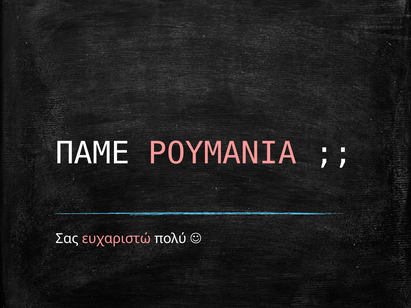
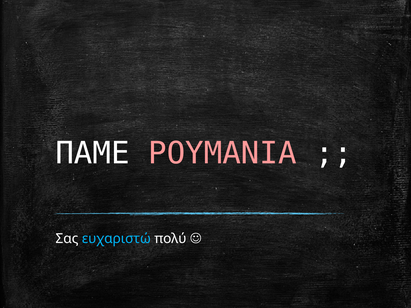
ευχαριστώ colour: pink -> light blue
